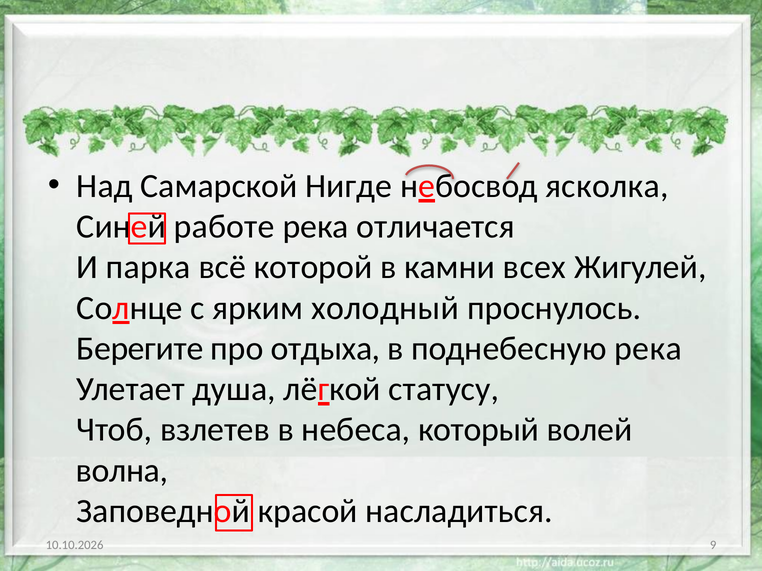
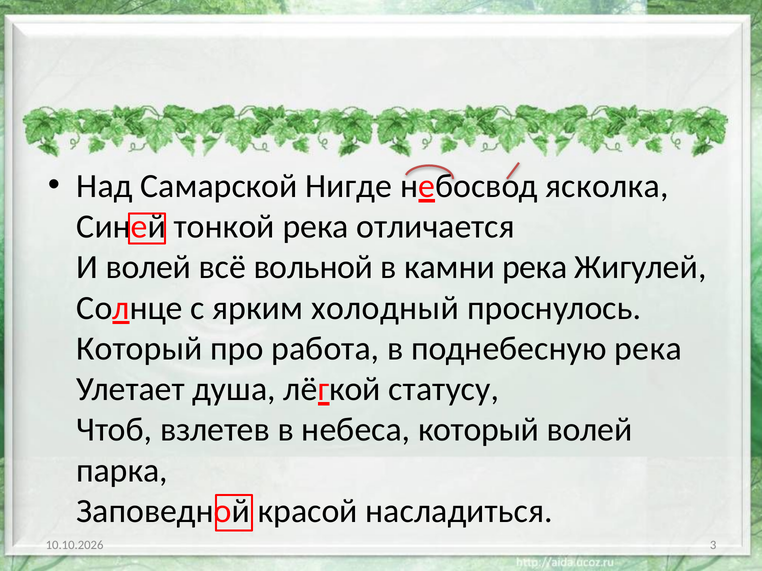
работе: работе -> тонкой
И парка: парка -> волей
которой: которой -> вольной
камни всех: всех -> река
Берегите at (140, 349): Берегите -> Который
отдыха: отдыха -> работа
волна: волна -> парка
9: 9 -> 3
